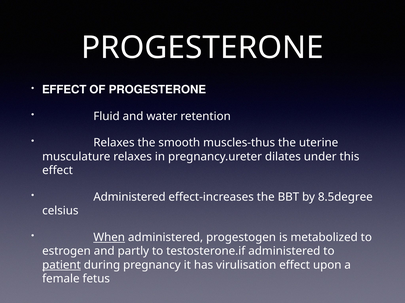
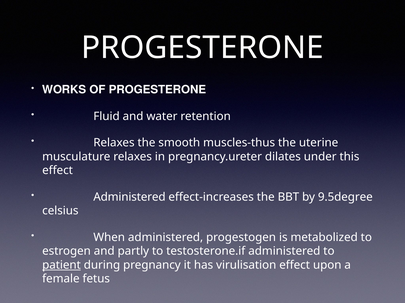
EFFECT at (64, 90): EFFECT -> WORKS
8.5degree: 8.5degree -> 9.5degree
When underline: present -> none
